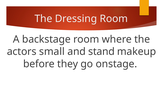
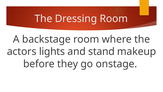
small: small -> lights
